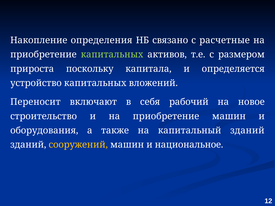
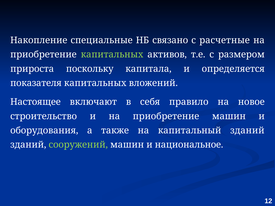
определения: определения -> специальные
устройство: устройство -> показателя
Переносит: Переносит -> Настоящее
рабочий: рабочий -> правило
сооружений colour: yellow -> light green
